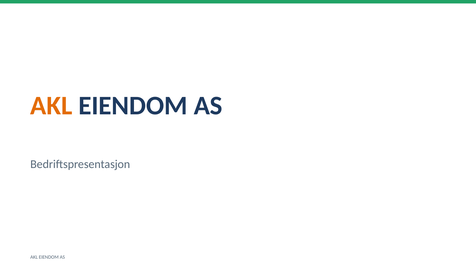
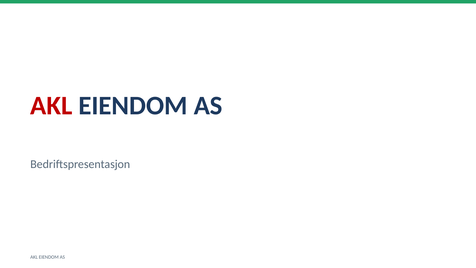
AKL at (51, 106) colour: orange -> red
